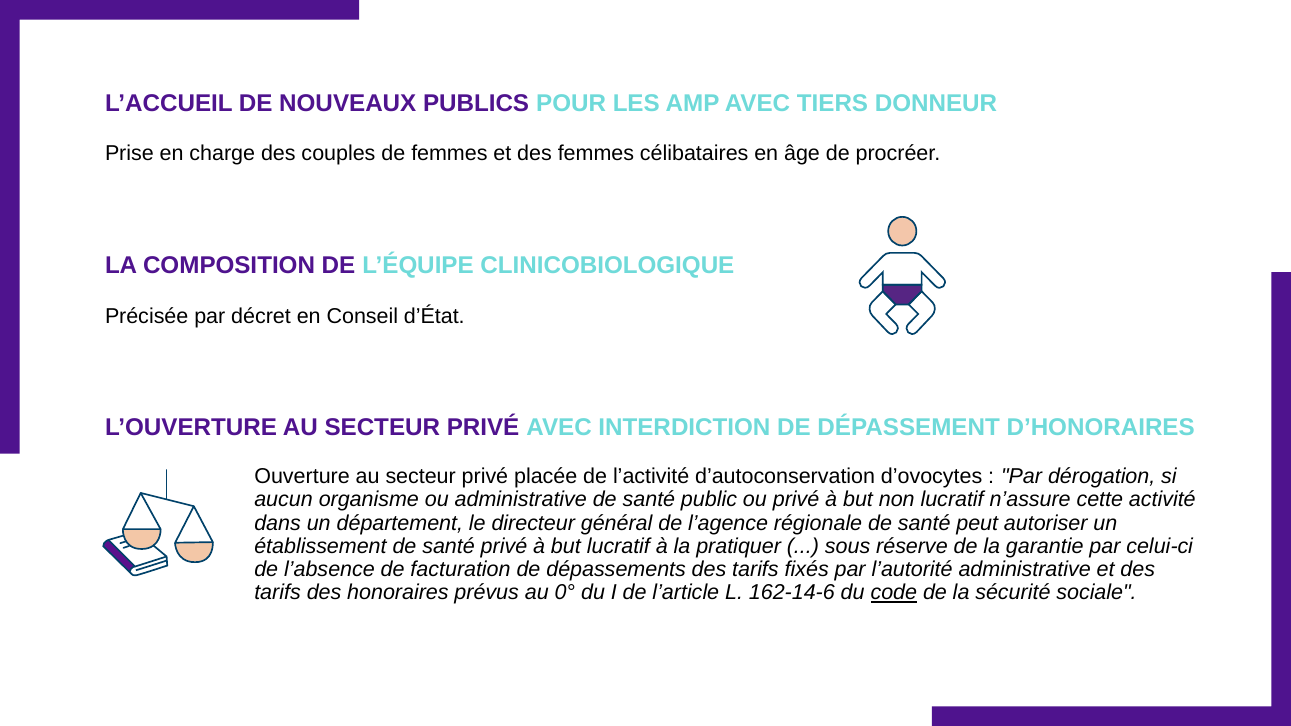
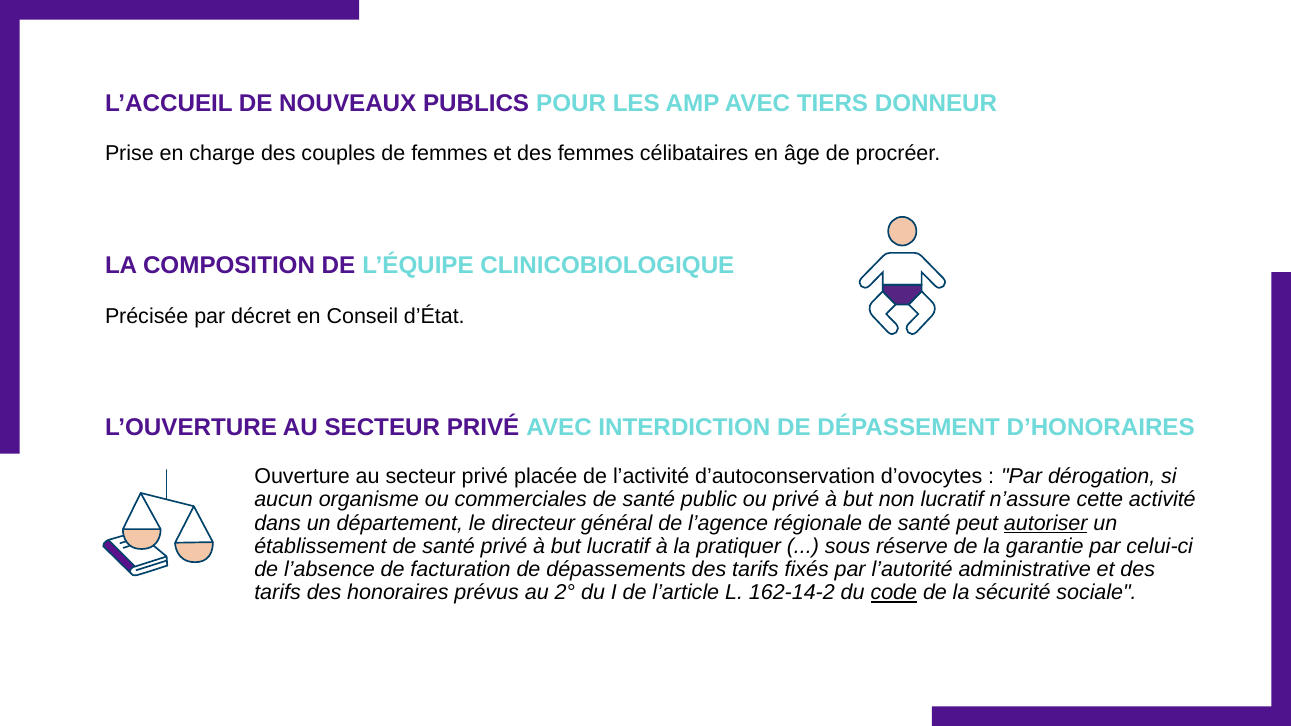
ou administrative: administrative -> commerciales
autoriser underline: none -> present
0°: 0° -> 2°
162‑14‑6: 162‑14‑6 -> 162‑14‑2
